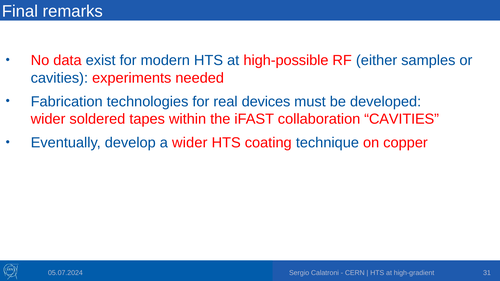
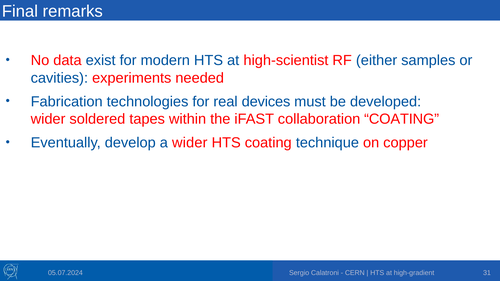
high-possible: high-possible -> high-scientist
collaboration CAVITIES: CAVITIES -> COATING
